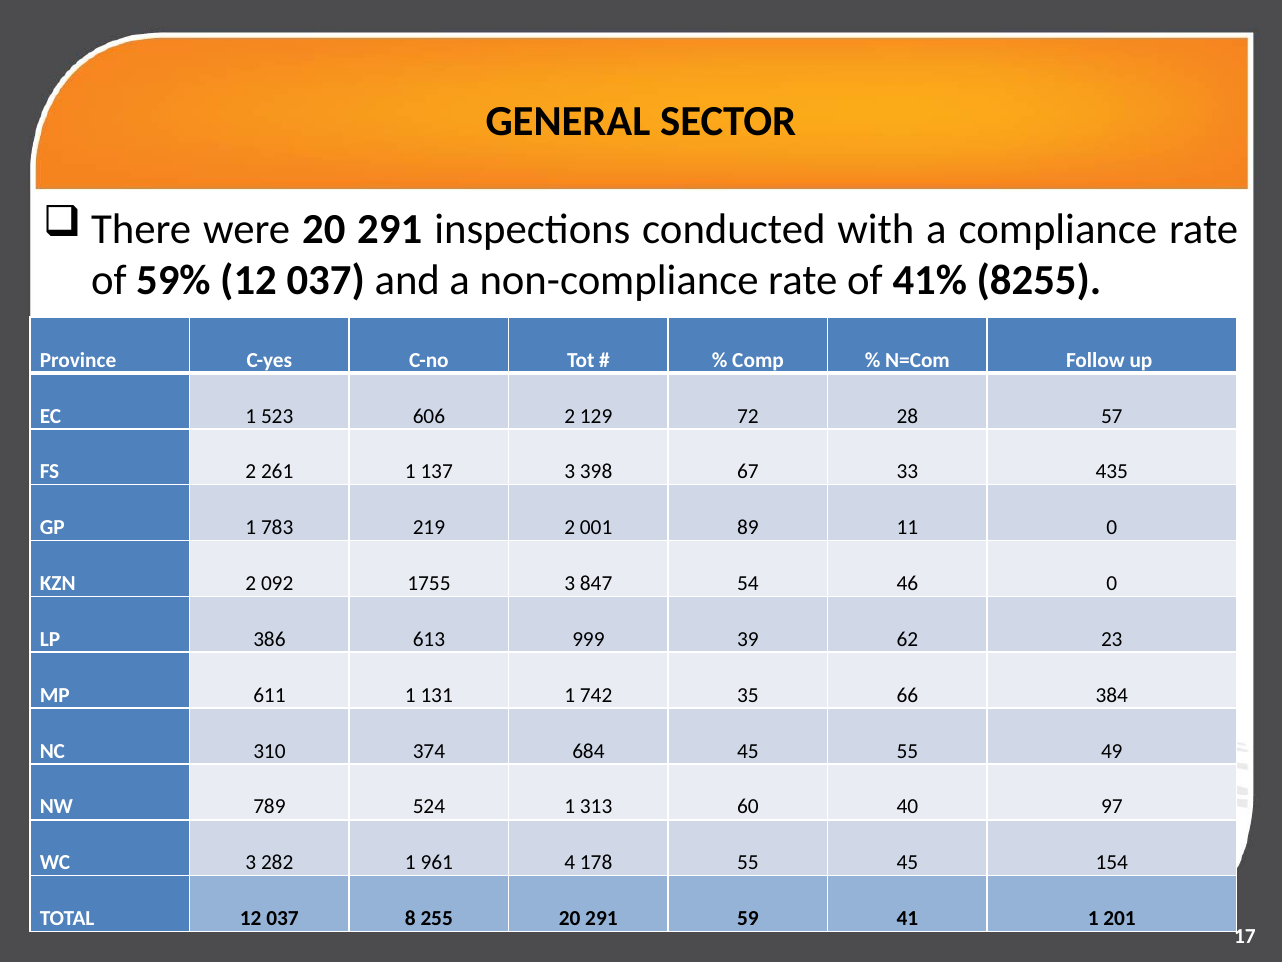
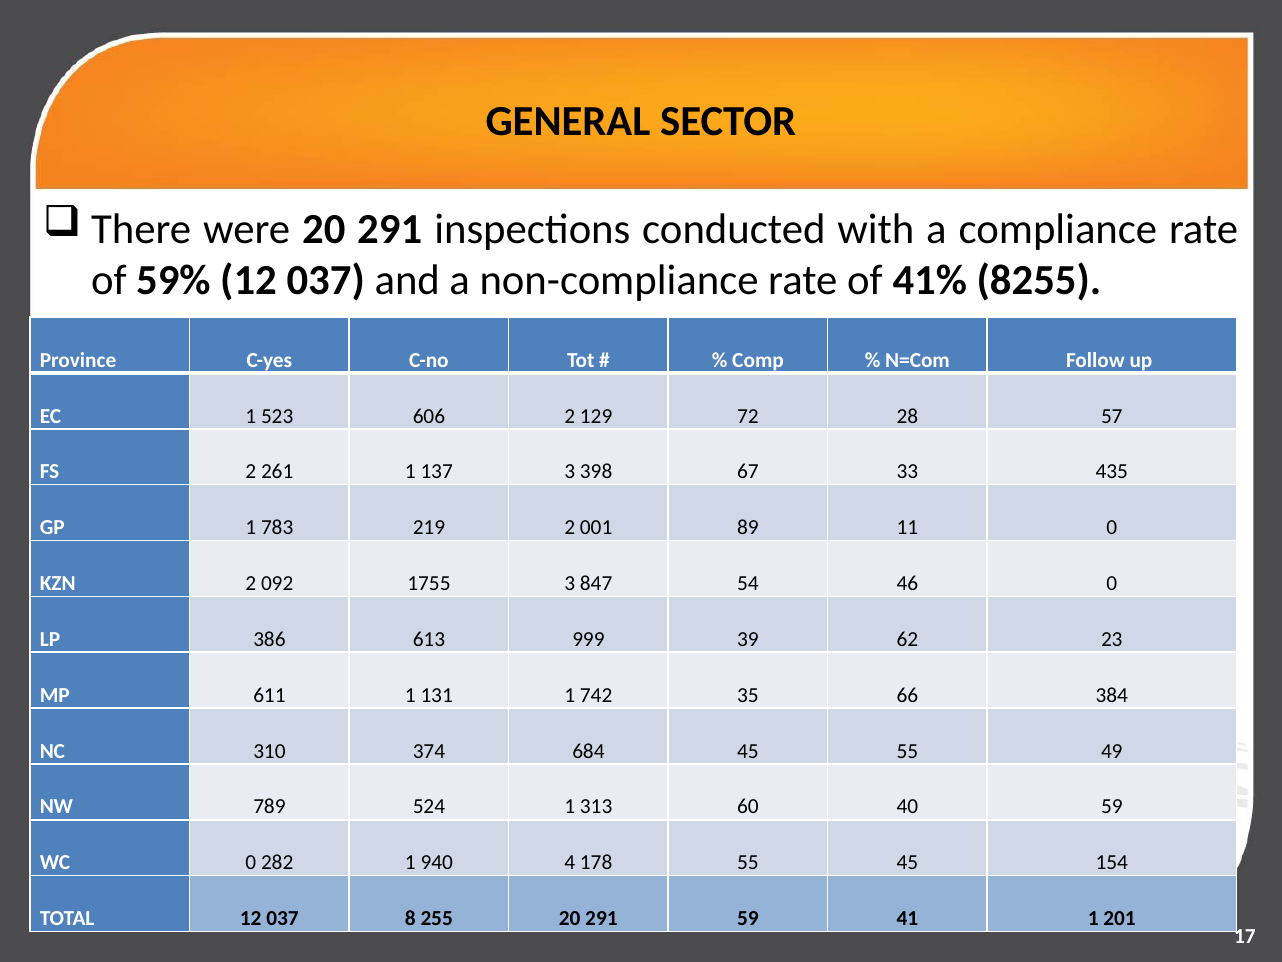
40 97: 97 -> 59
WC 3: 3 -> 0
961: 961 -> 940
